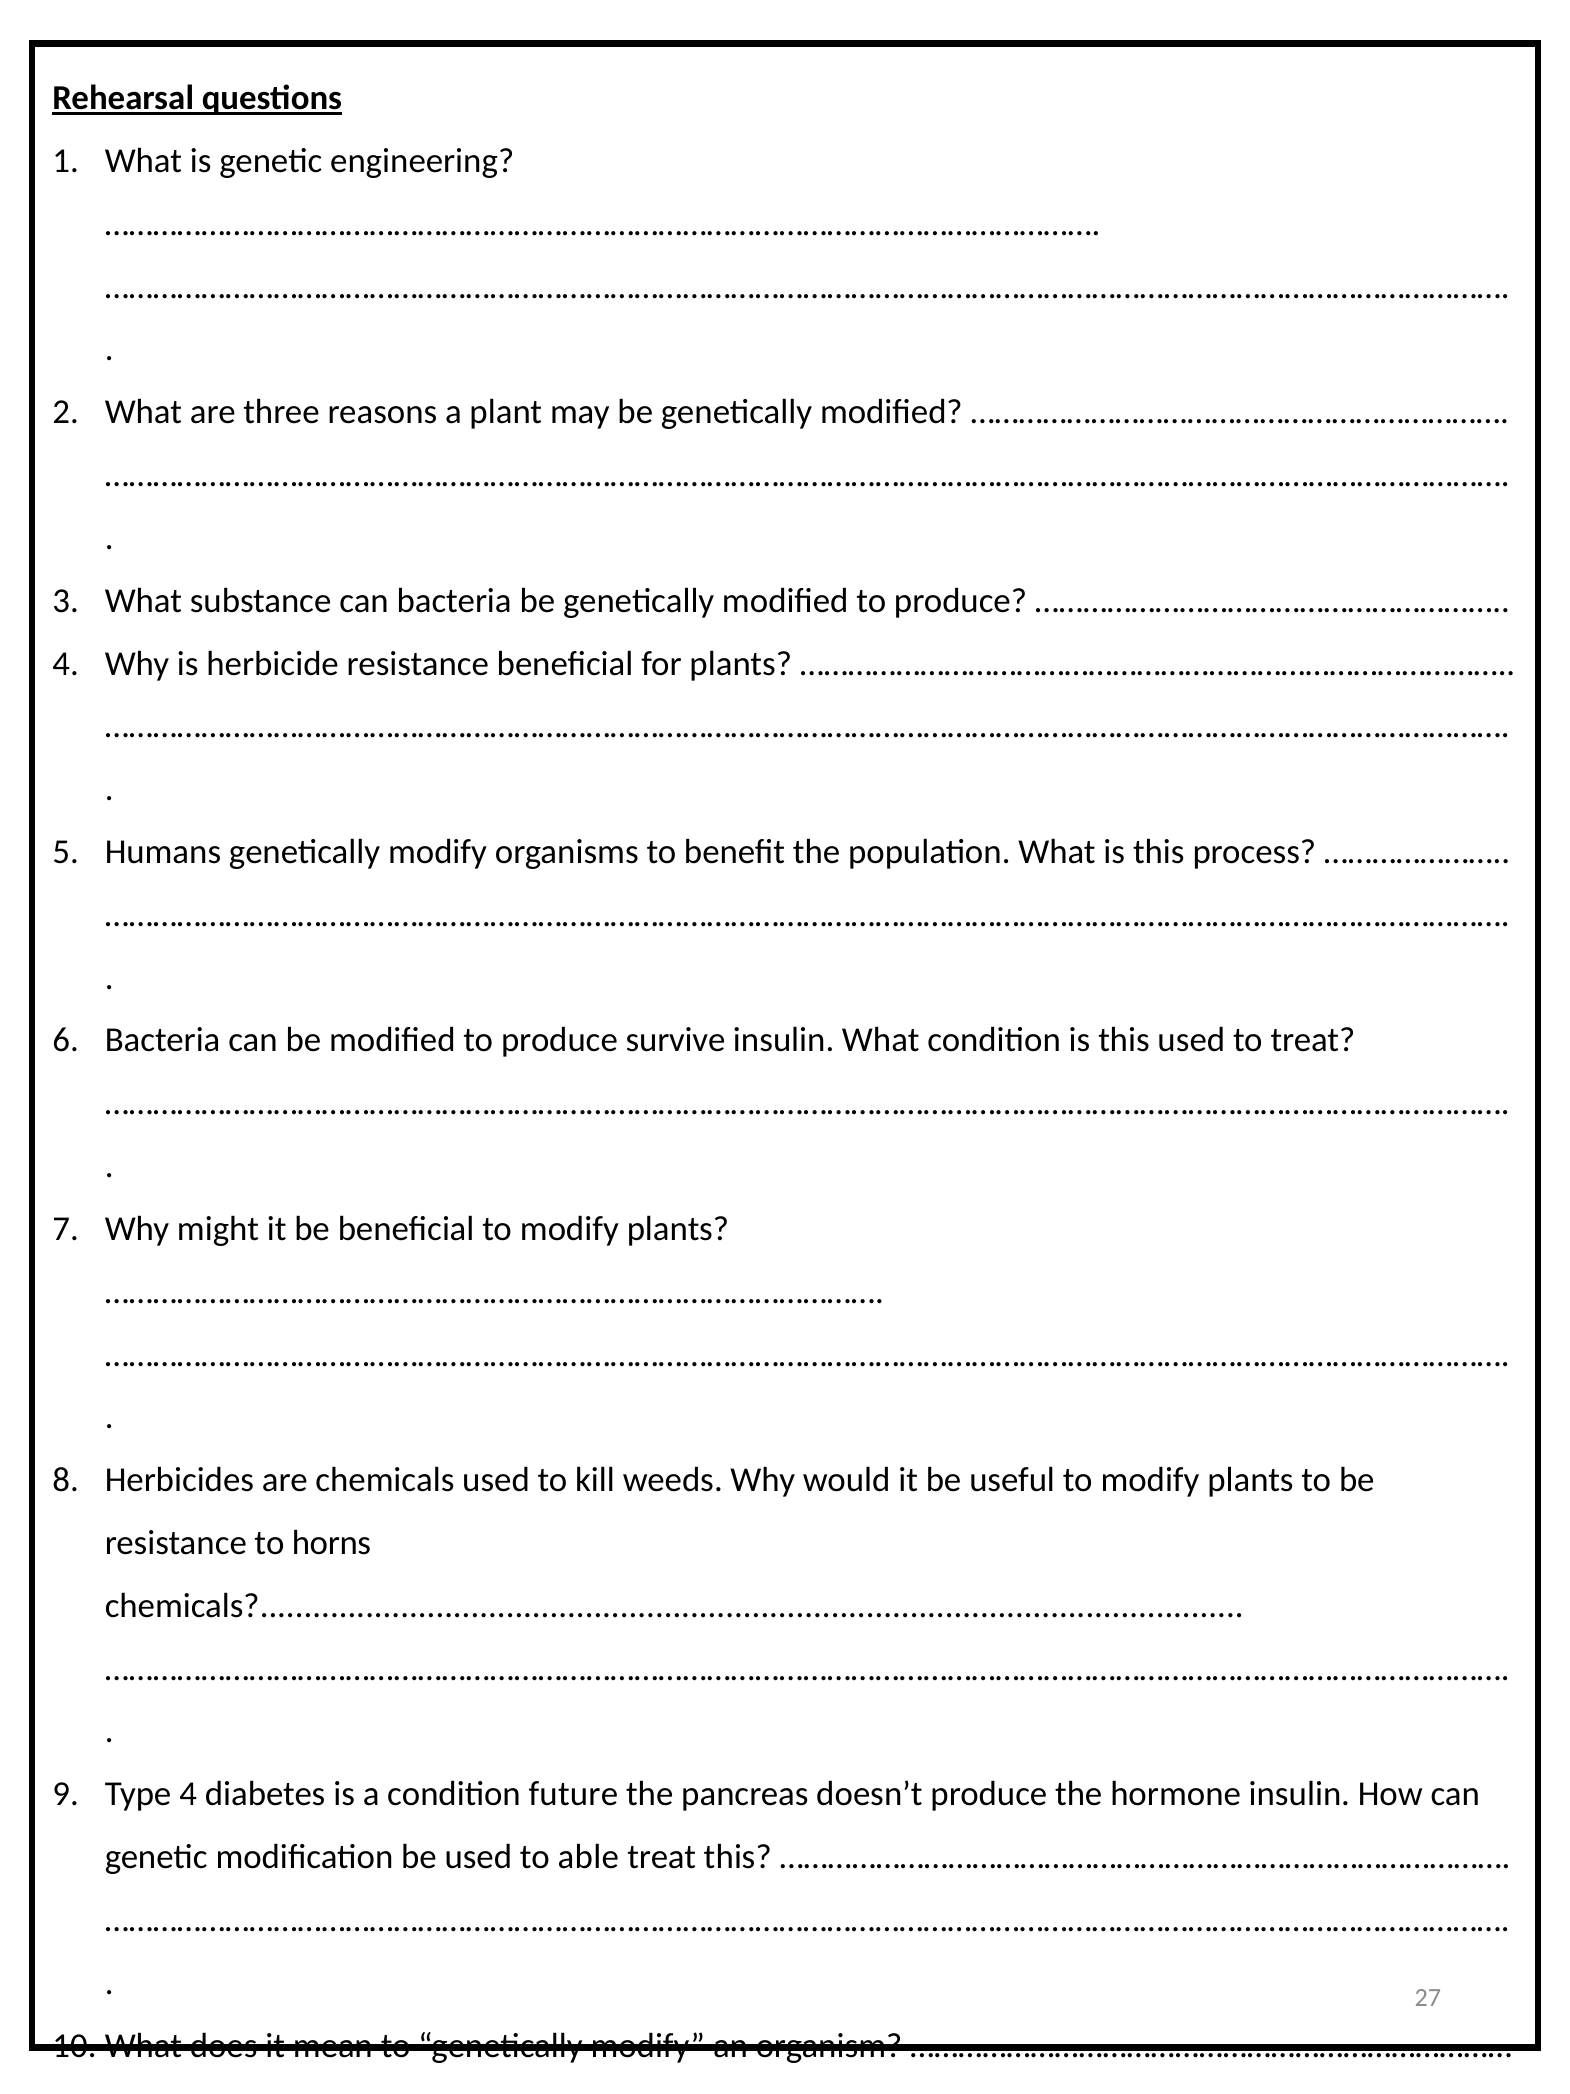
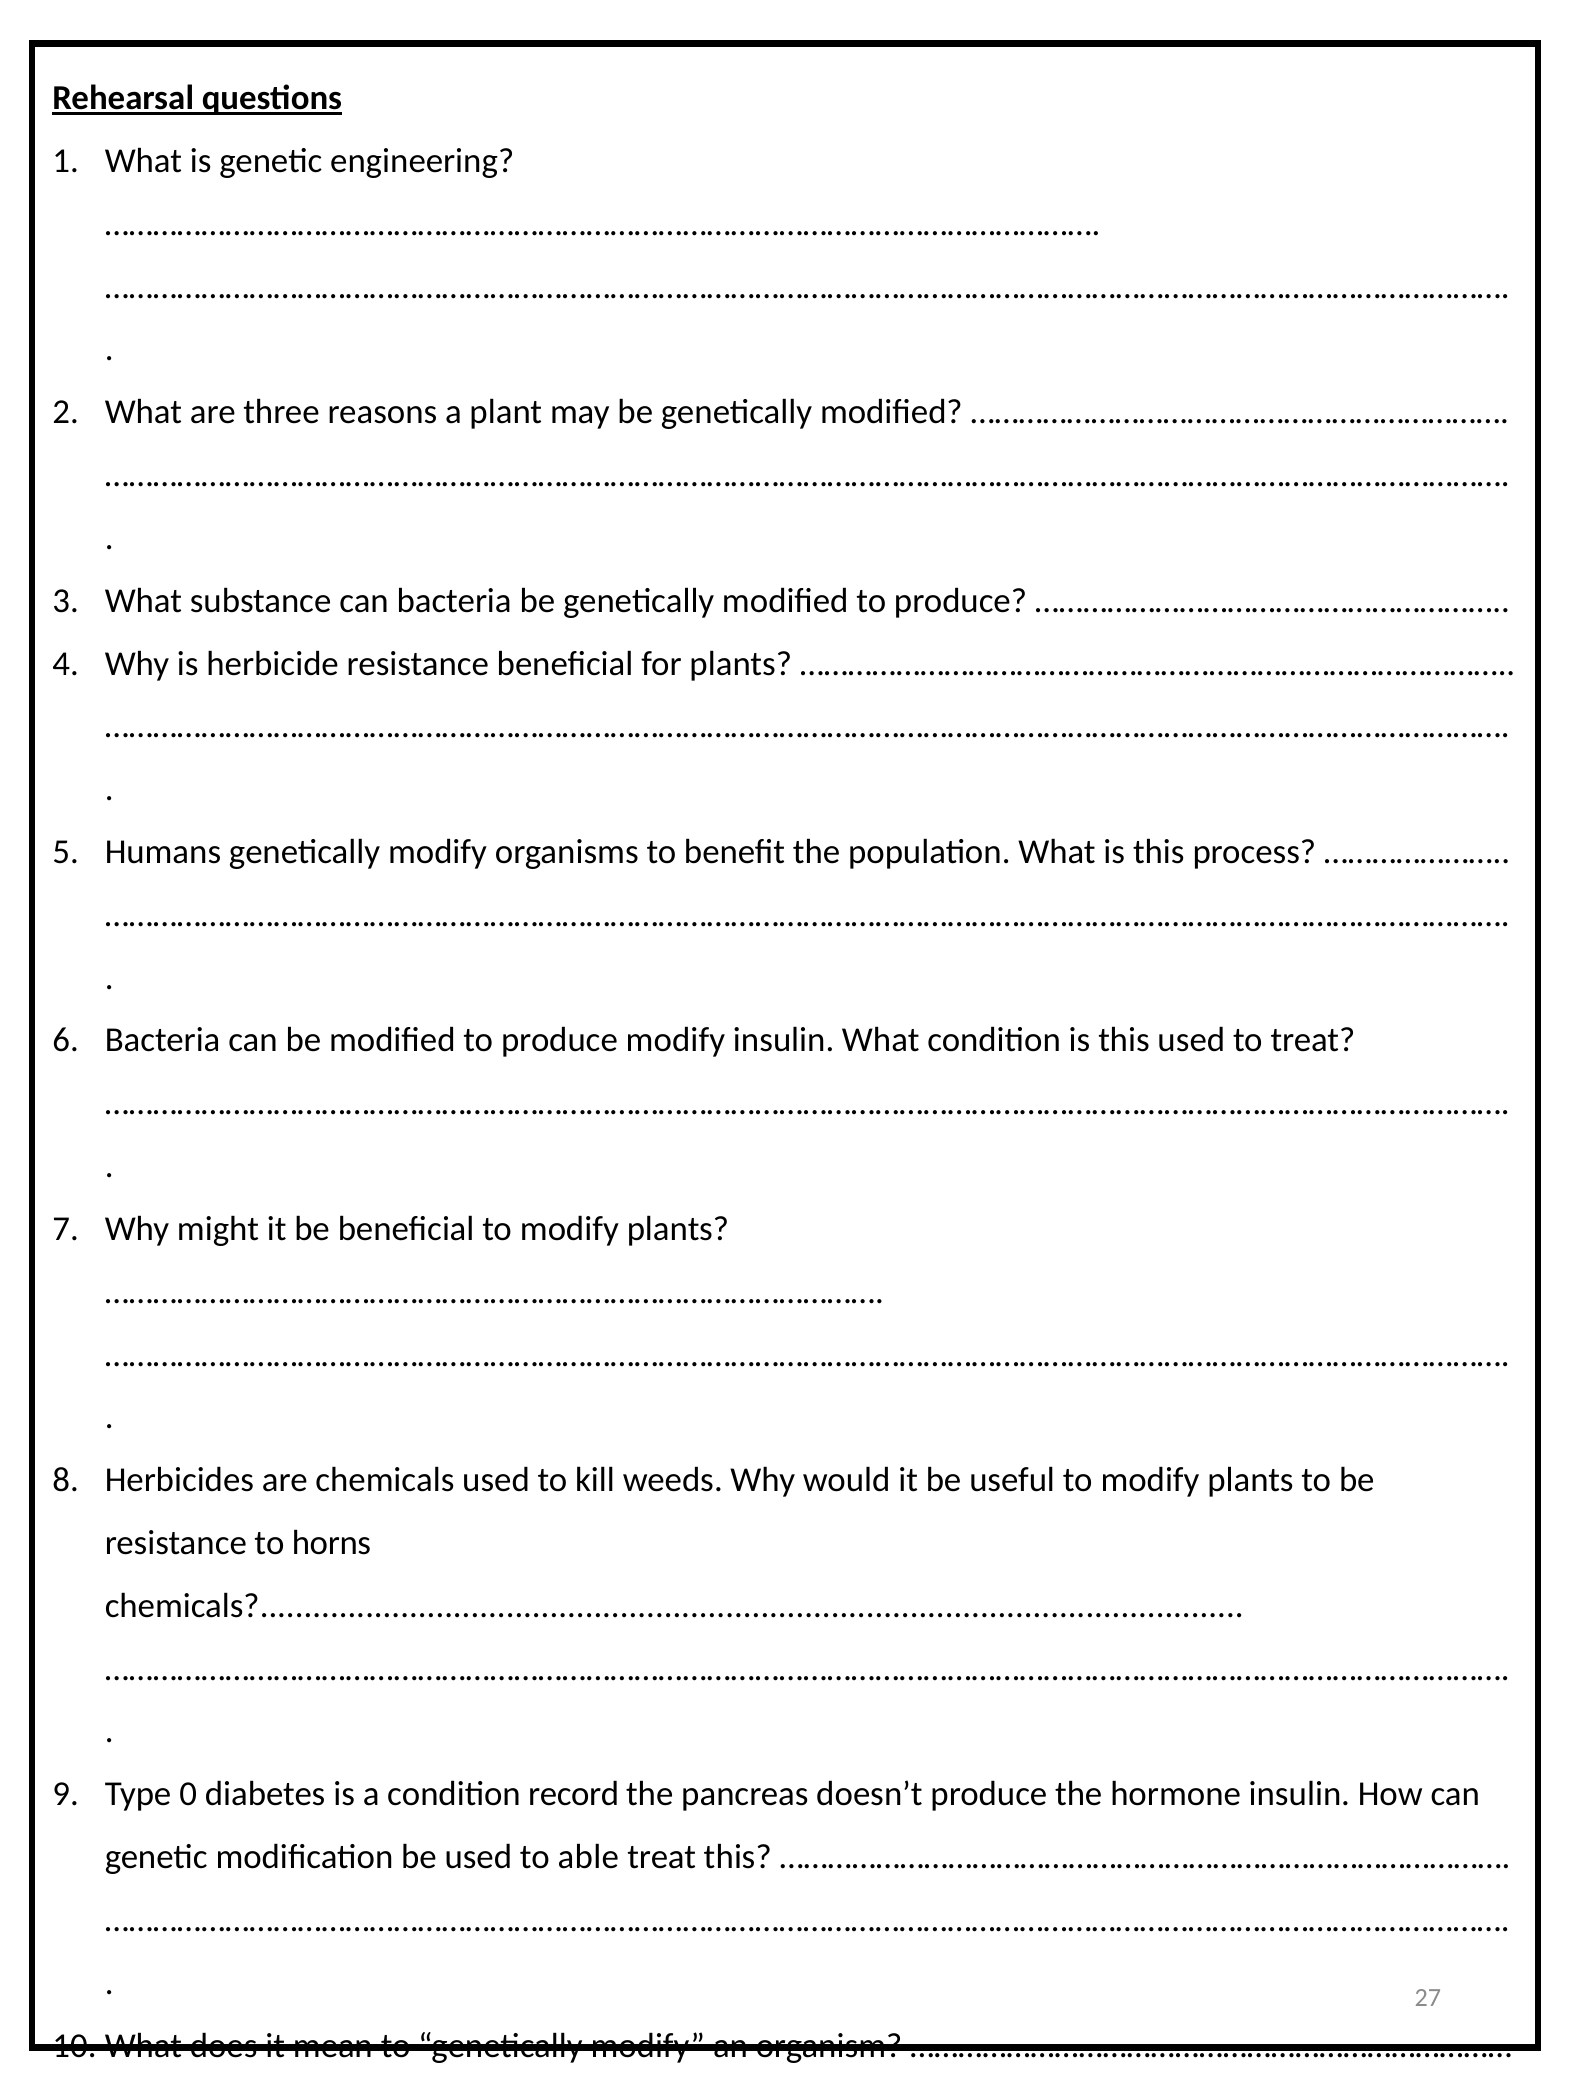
produce survive: survive -> modify
Type 4: 4 -> 0
future: future -> record
